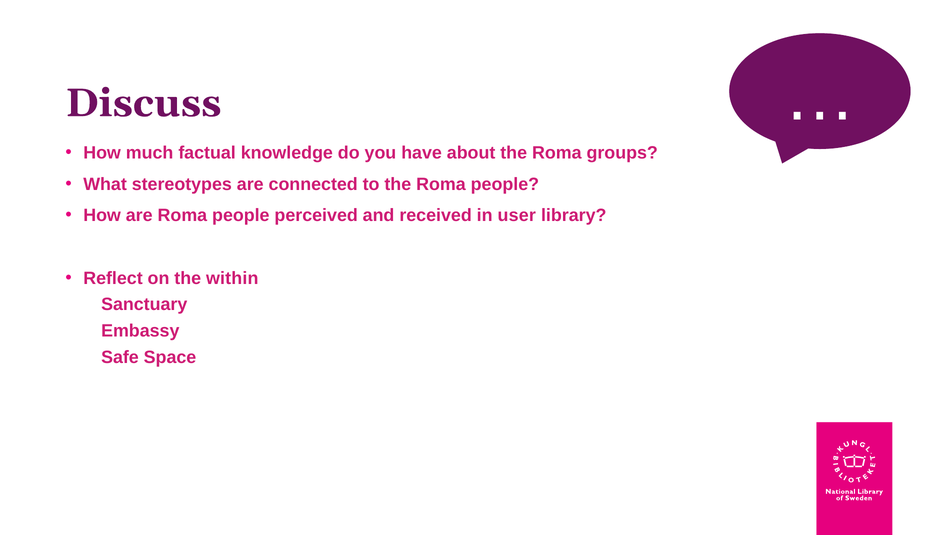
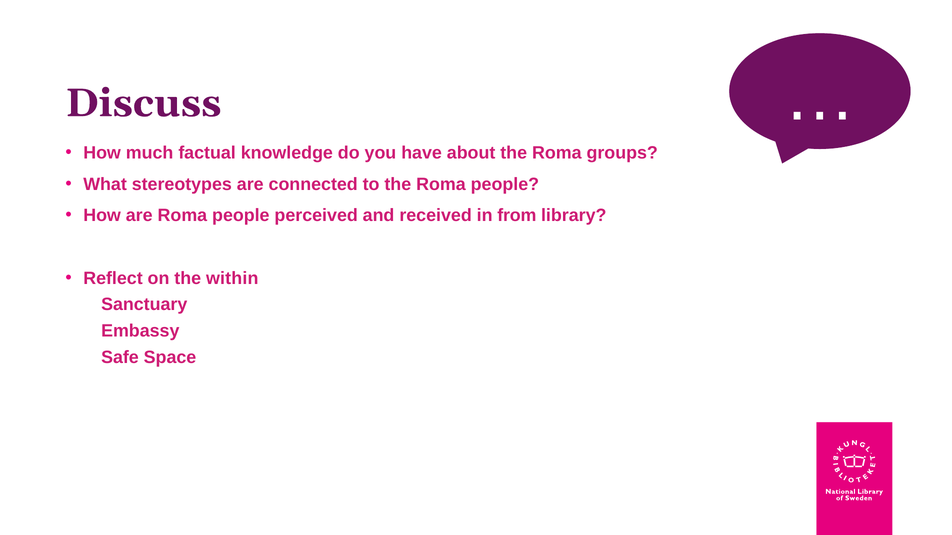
user: user -> from
